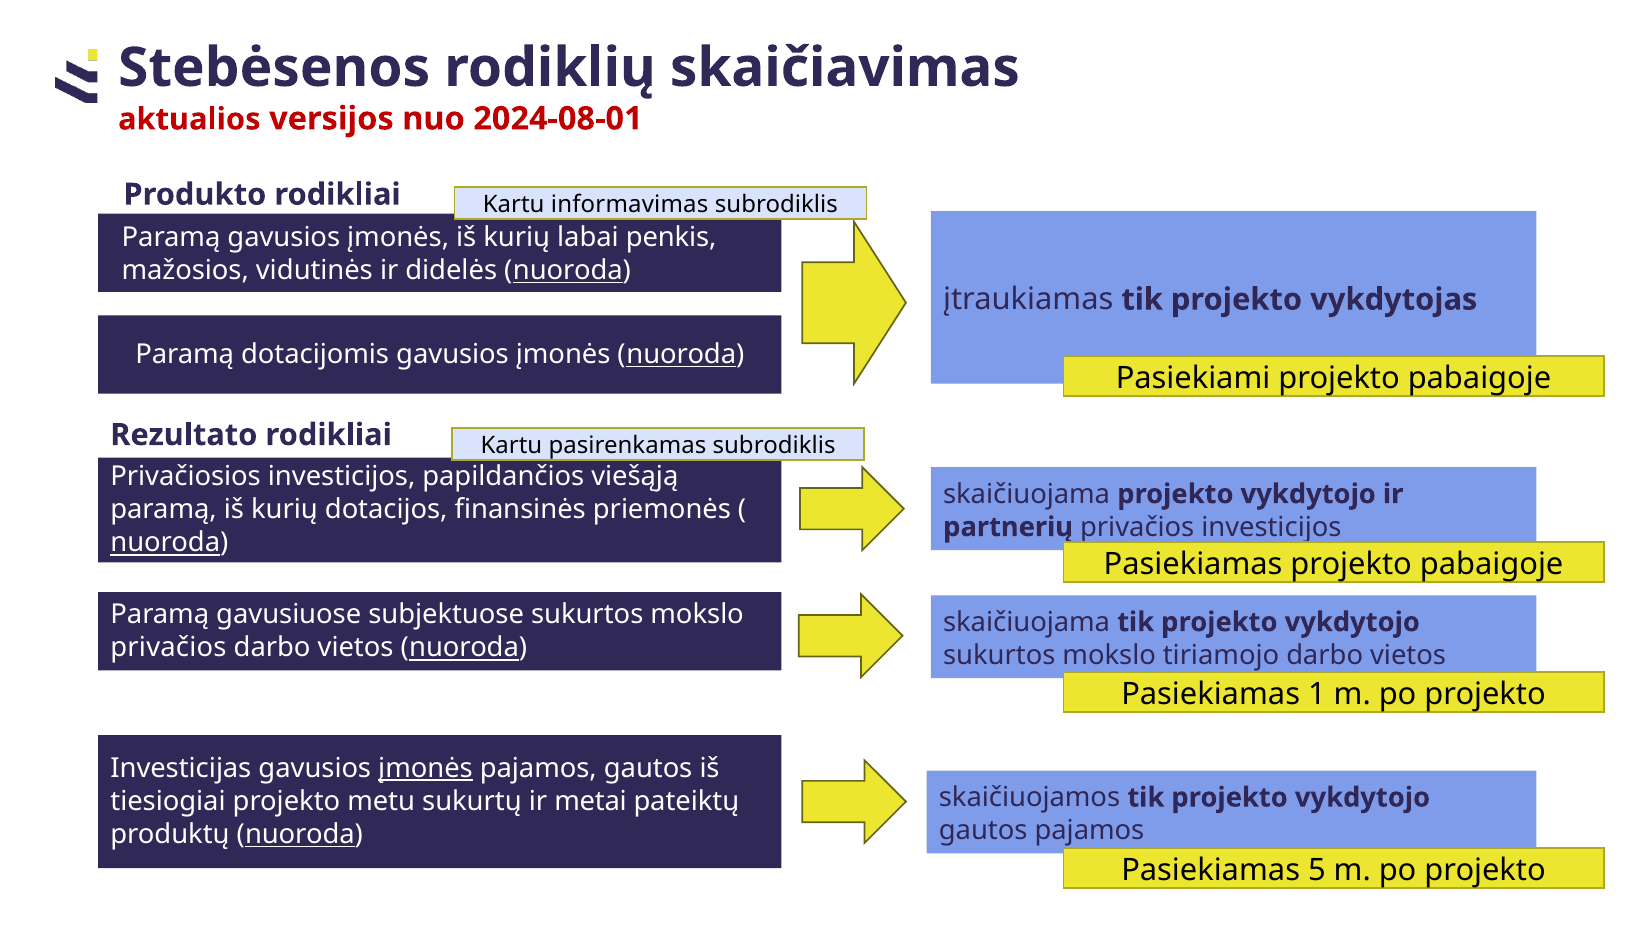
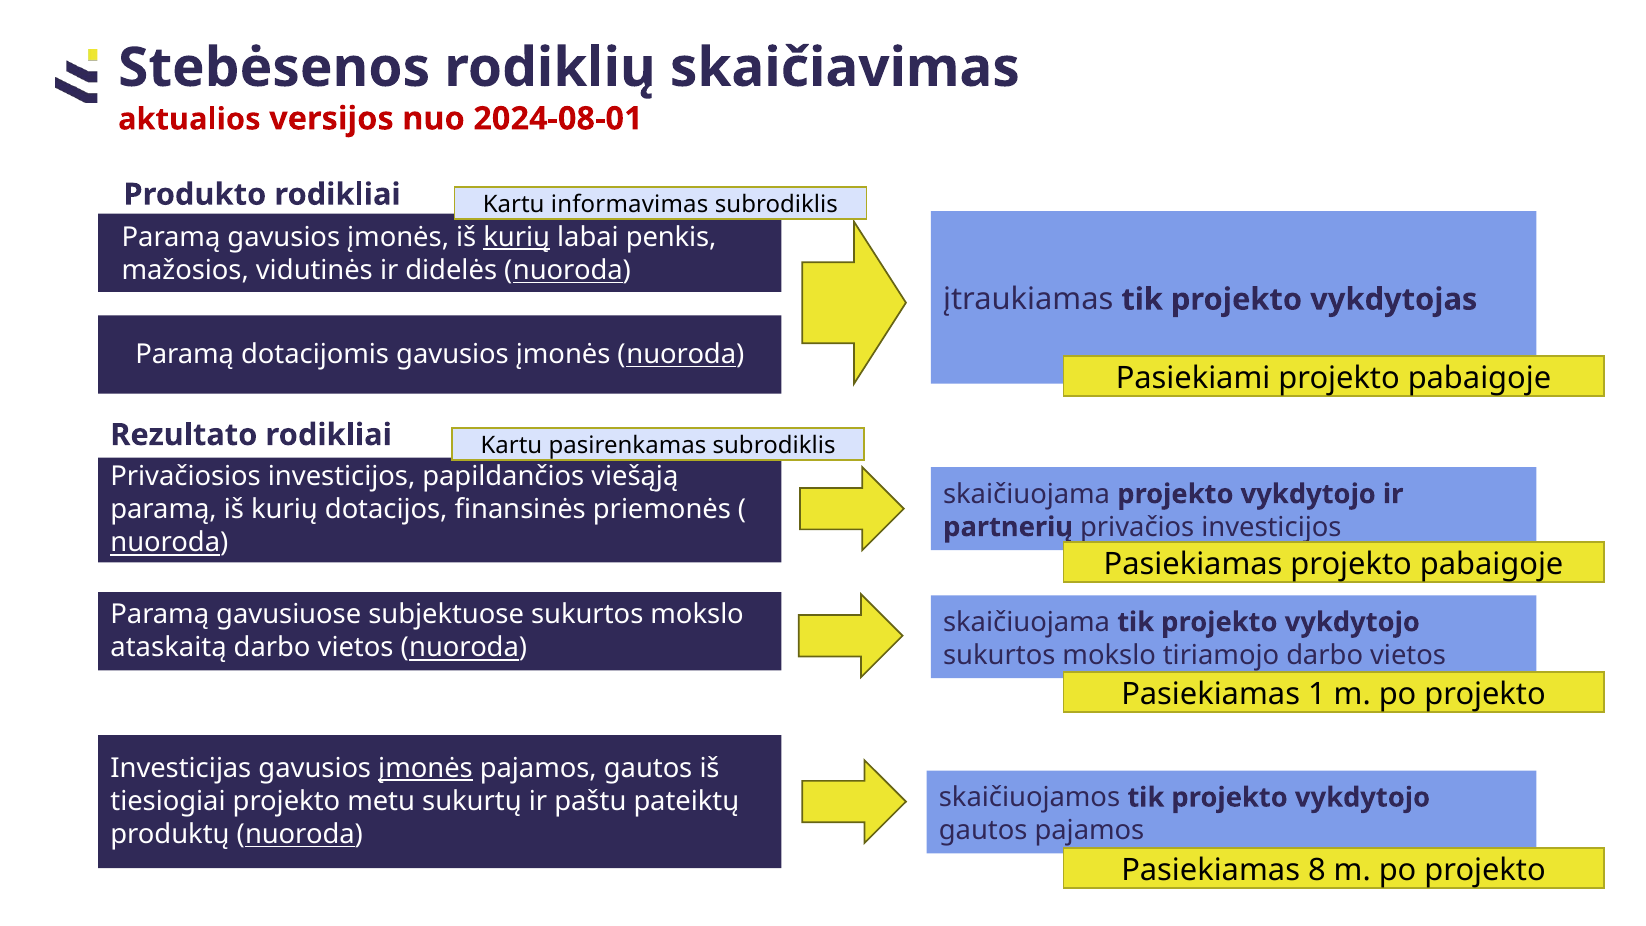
kurių at (517, 237) underline: none -> present
privačios at (168, 647): privačios -> ataskaitą
metai: metai -> paštu
5: 5 -> 8
